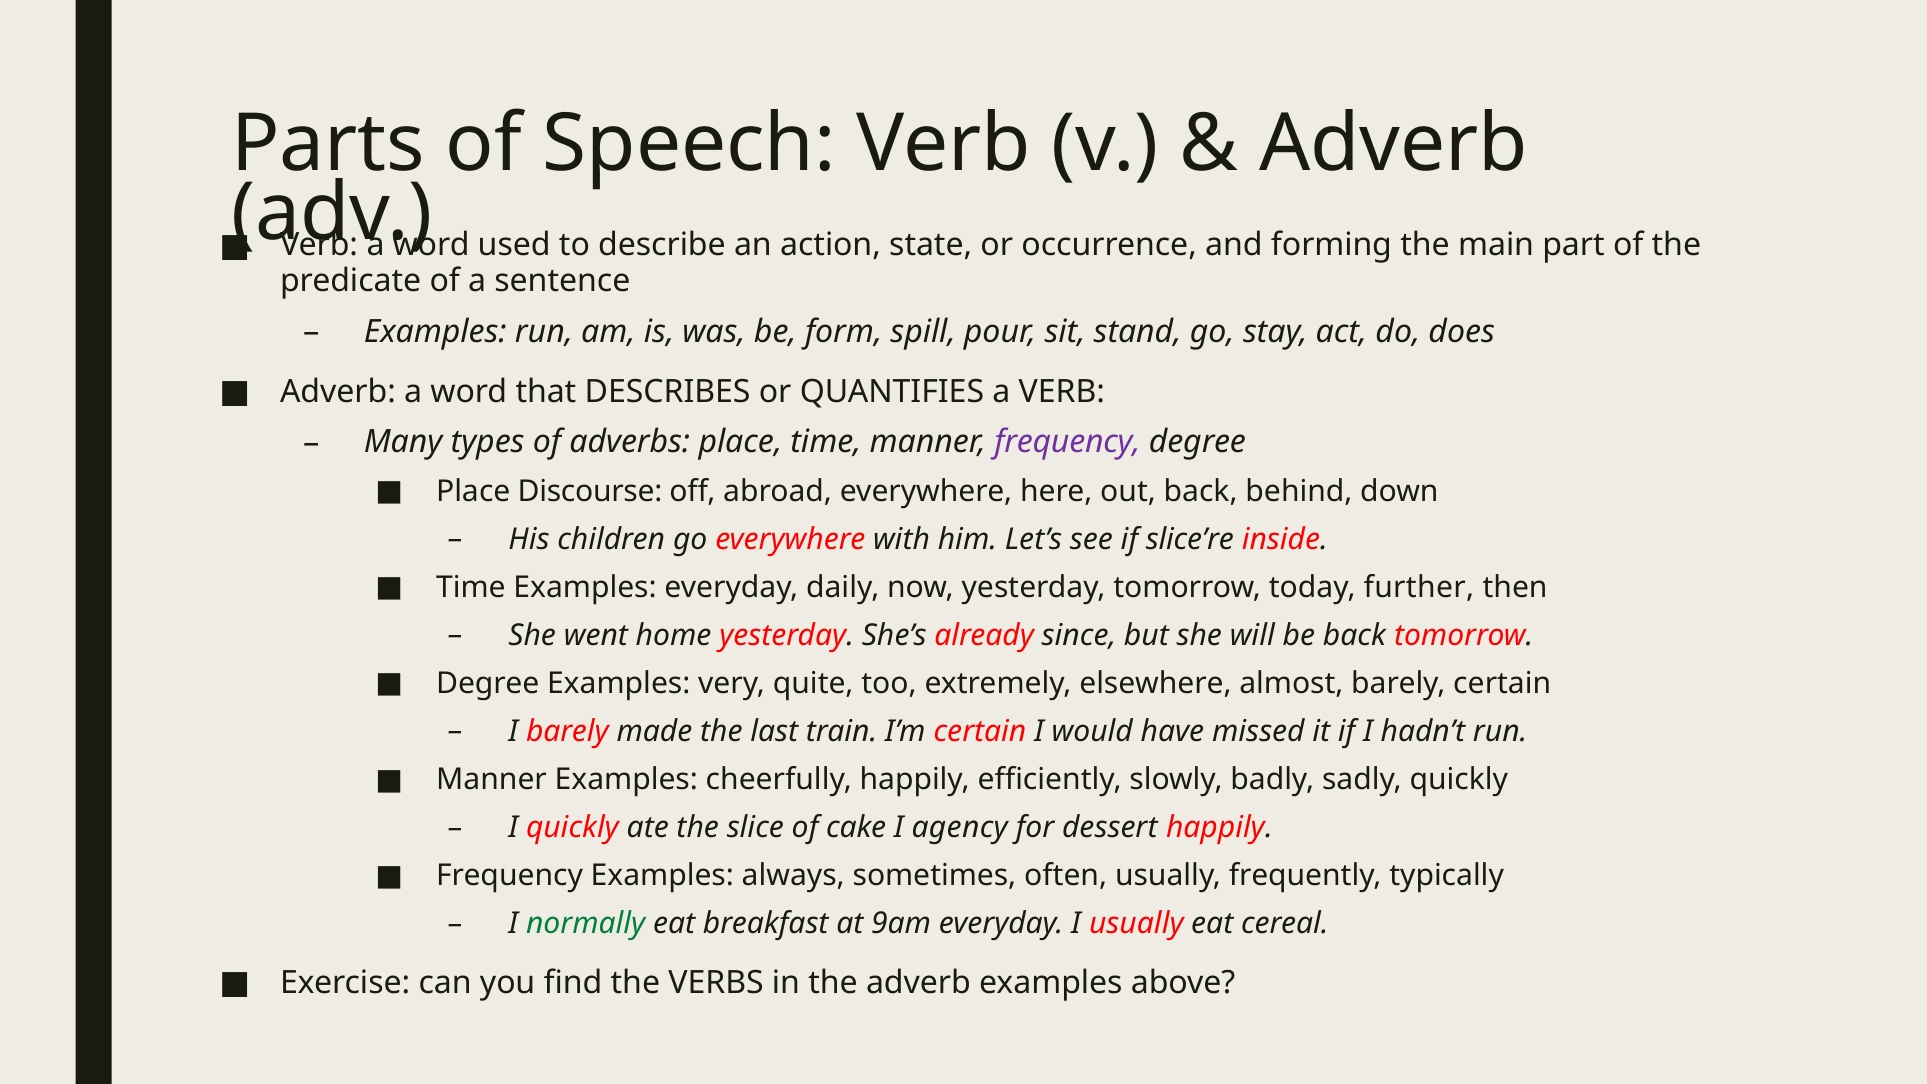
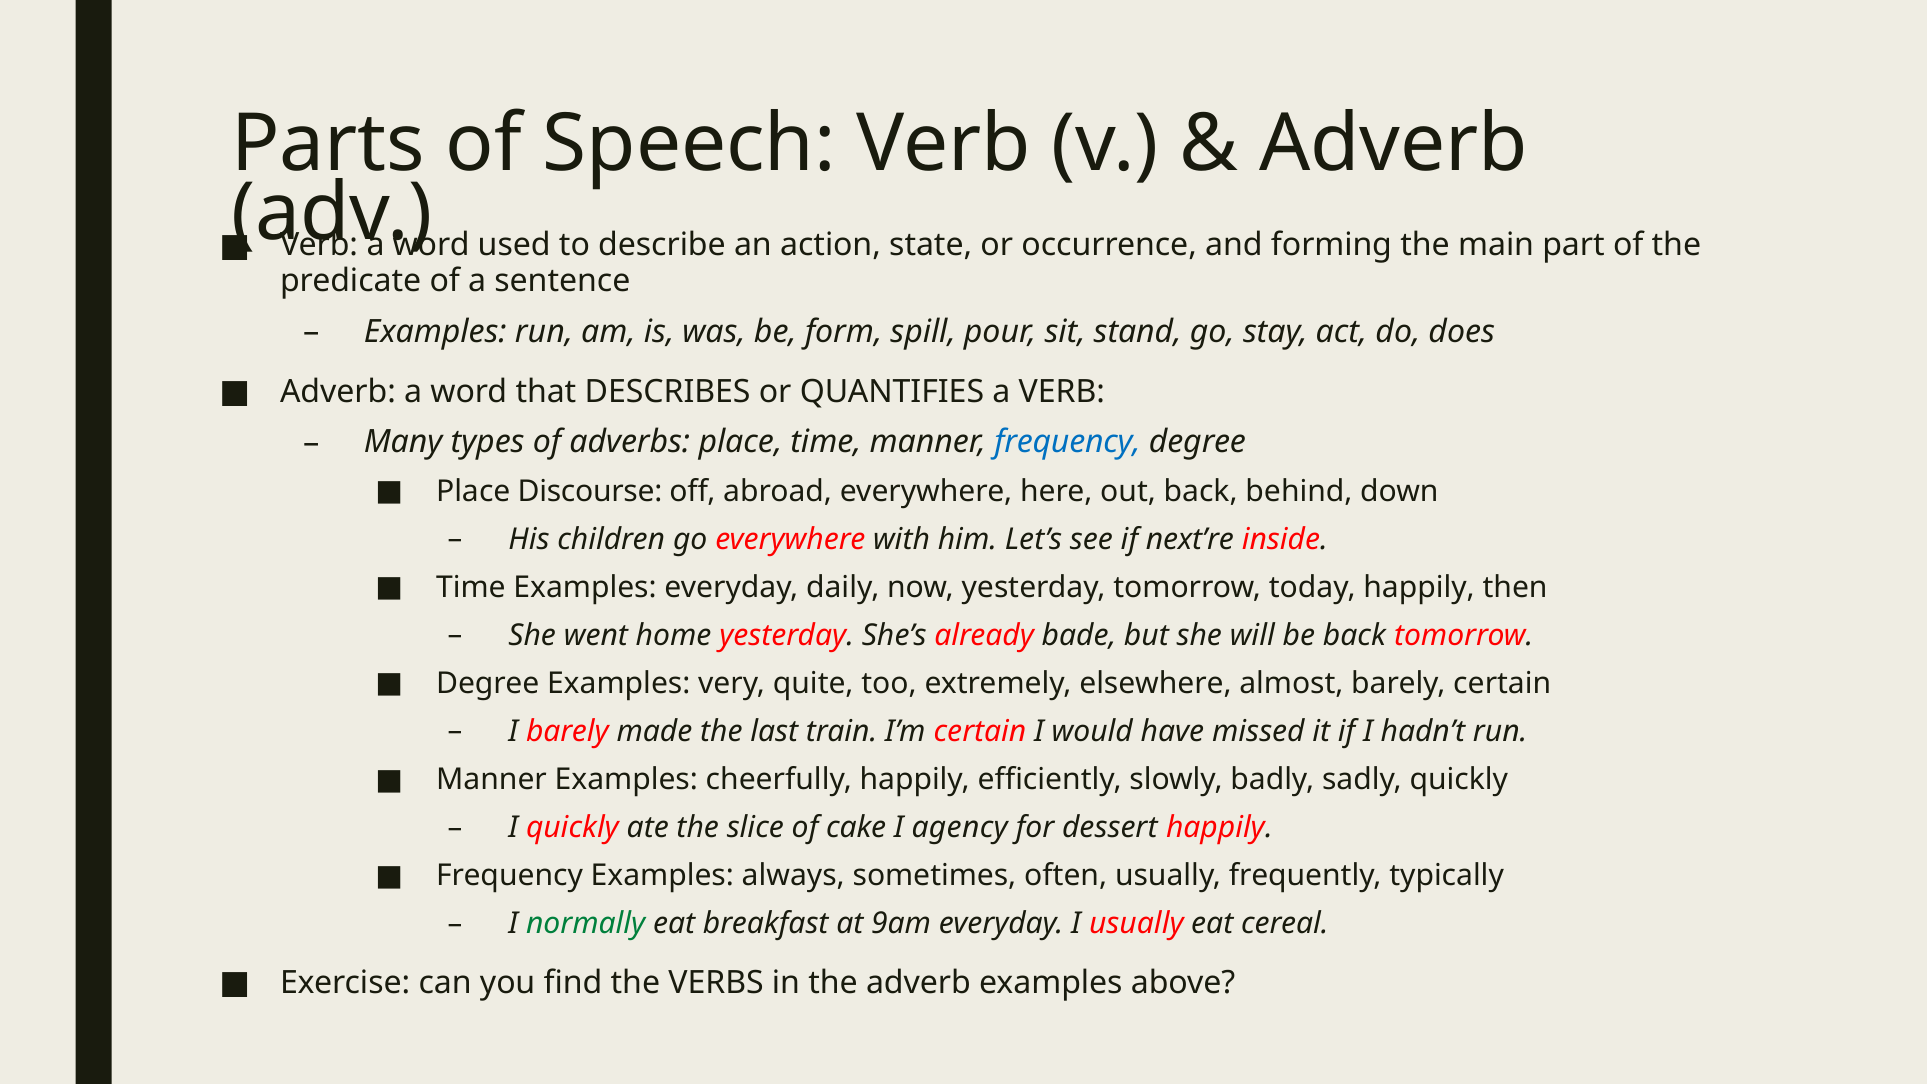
frequency at (1067, 442) colour: purple -> blue
slice’re: slice’re -> next’re
today further: further -> happily
since: since -> bade
